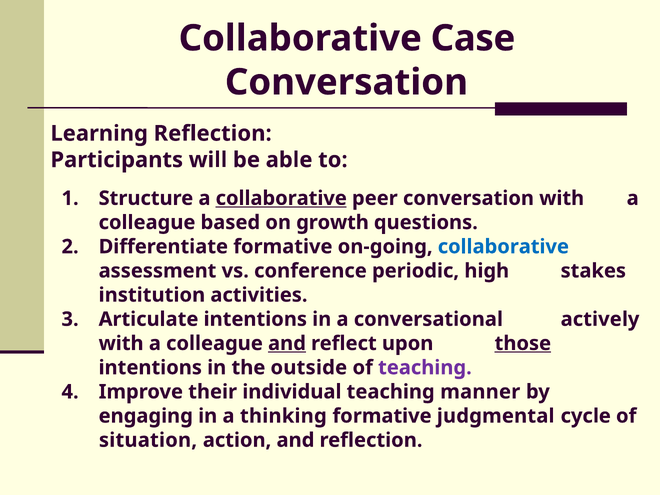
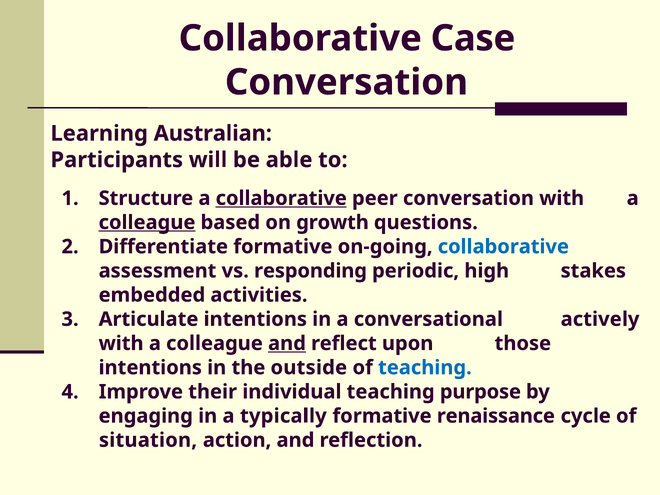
Learning Reflection: Reflection -> Australian
colleague at (147, 222) underline: none -> present
conference: conference -> responding
institution: institution -> embedded
those underline: present -> none
teaching at (425, 368) colour: purple -> blue
manner: manner -> purpose
thinking: thinking -> typically
judgmental: judgmental -> renaissance
